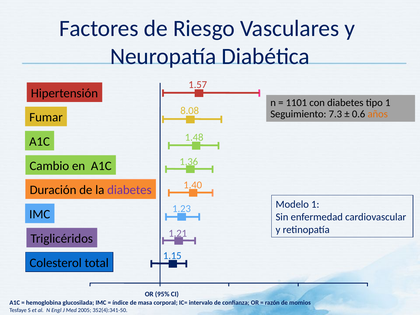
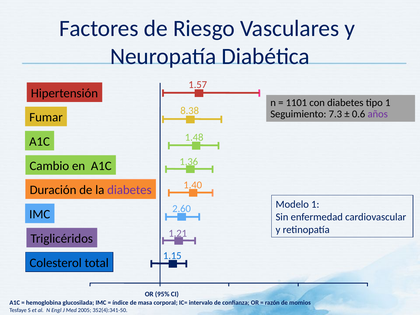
8.08: 8.08 -> 8.38
años colour: orange -> purple
1.23: 1.23 -> 2.60
